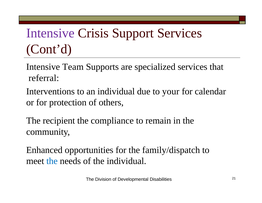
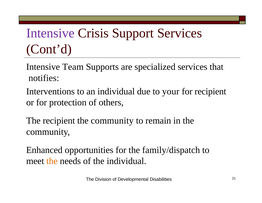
referral: referral -> notifies
for calendar: calendar -> recipient
recipient the compliance: compliance -> community
the at (52, 161) colour: blue -> orange
